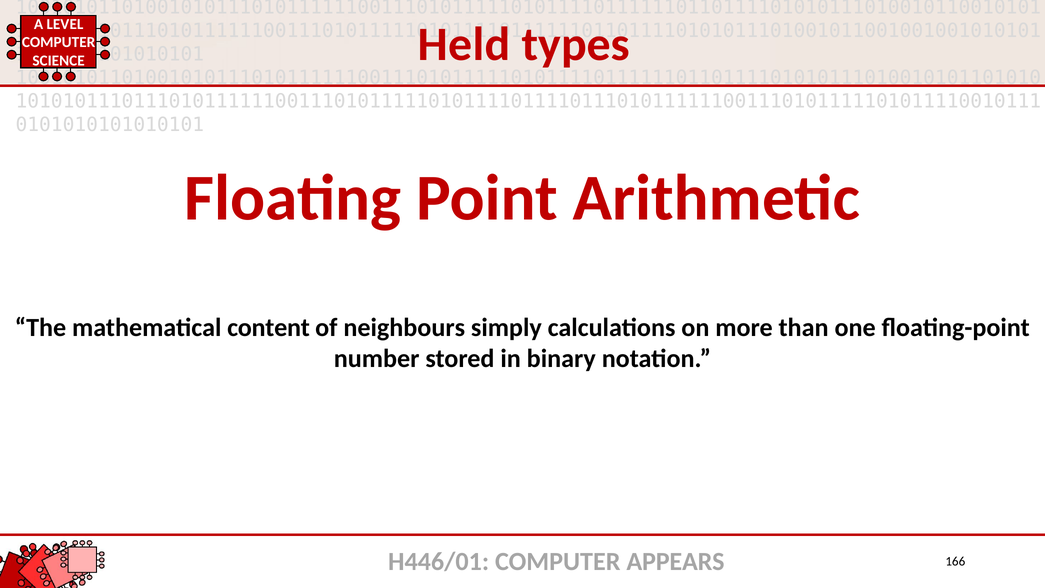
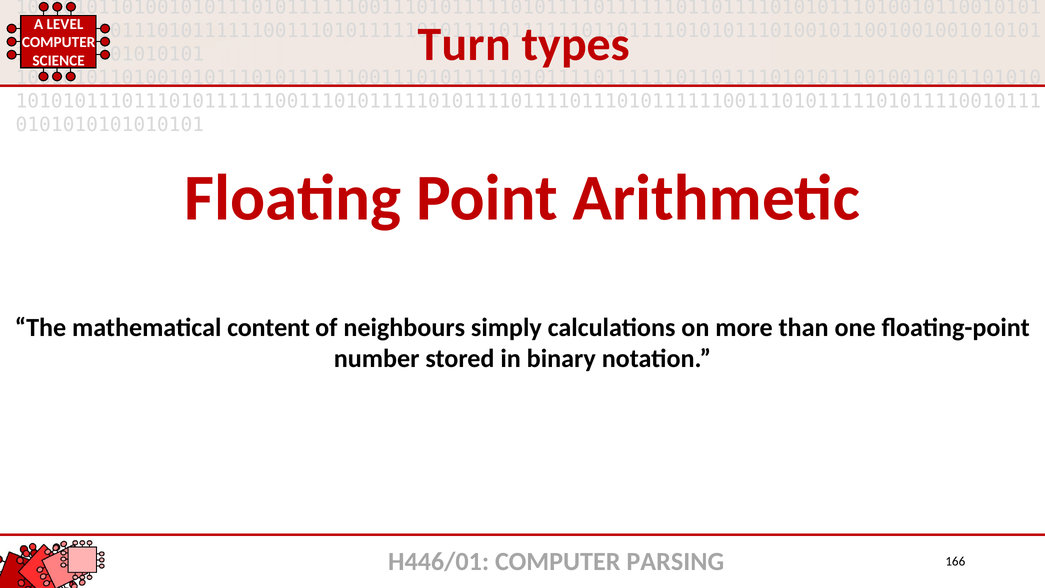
Held: Held -> Turn
APPEARS: APPEARS -> PARSING
